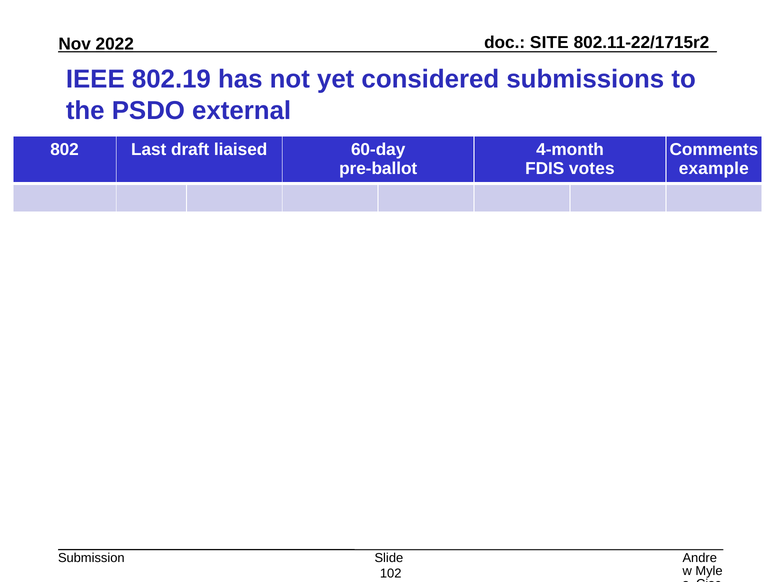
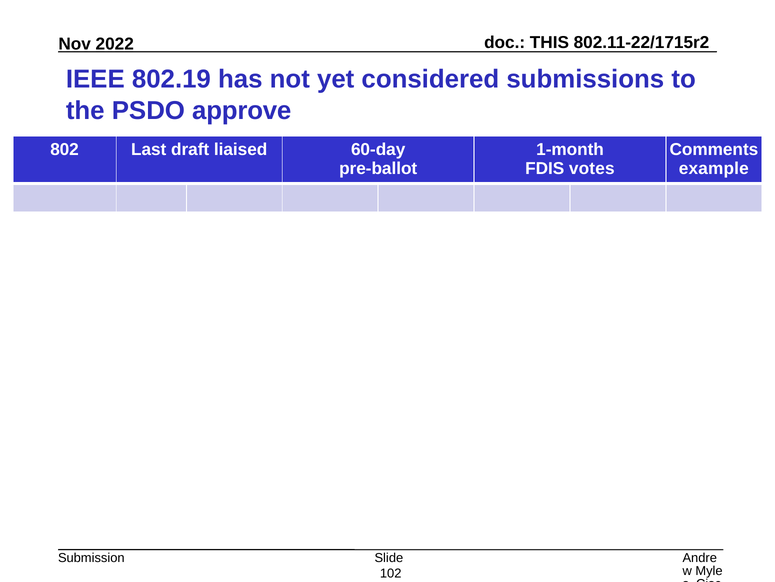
SITE: SITE -> THIS
external: external -> approve
4-month: 4-month -> 1-month
